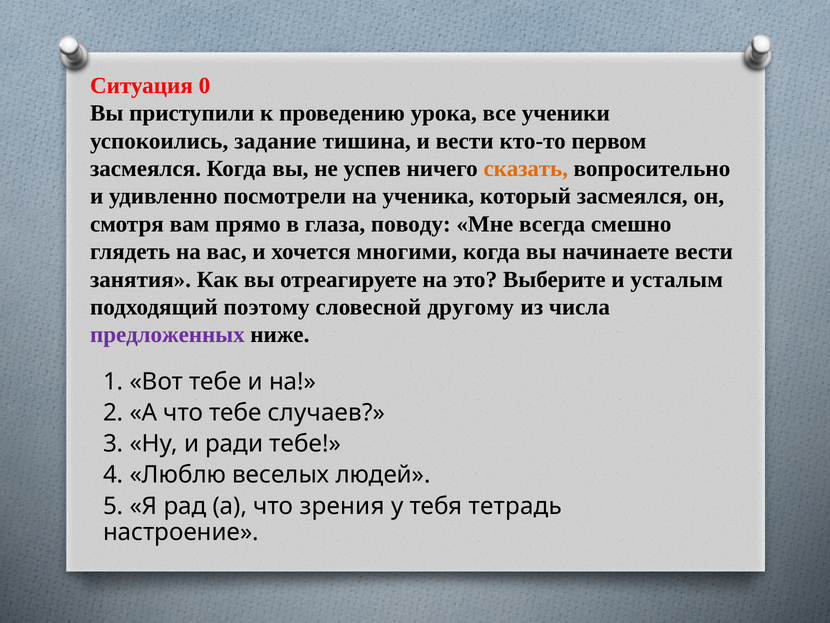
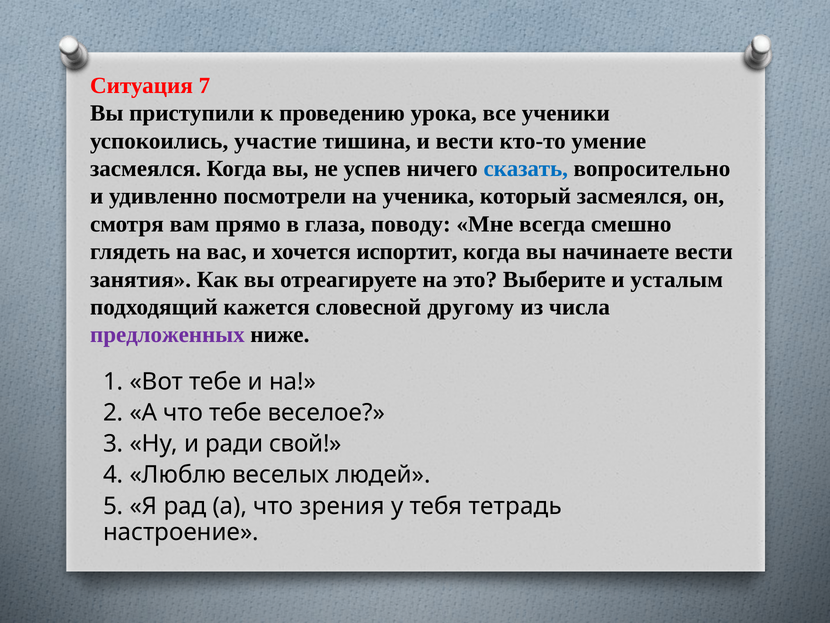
0: 0 -> 7
задание: задание -> участие
первом: первом -> умение
сказать colour: orange -> blue
многими: многими -> испортит
поэтому: поэтому -> кажется
случаев: случаев -> веселое
ради тебе: тебе -> свой
